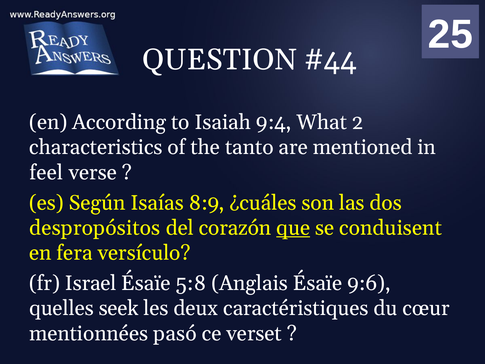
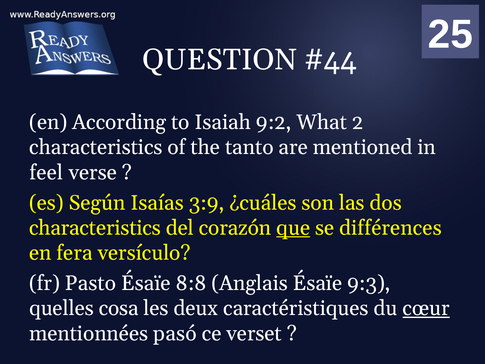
9:4: 9:4 -> 9:2
8:9: 8:9 -> 3:9
despropósitos at (95, 228): despropósitos -> characteristics
conduisent: conduisent -> différences
Israel: Israel -> Pasto
5:8: 5:8 -> 8:8
9:6: 9:6 -> 9:3
seek: seek -> cosa
cœur underline: none -> present
